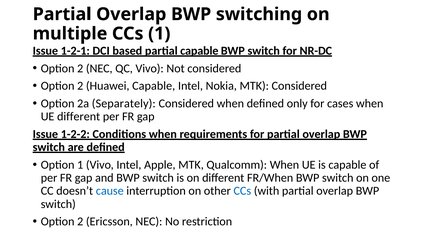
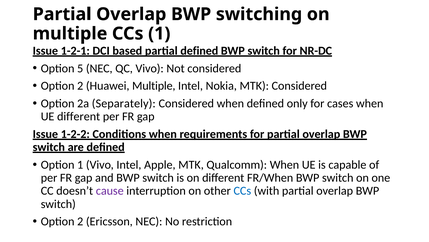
partial capable: capable -> defined
2 at (80, 68): 2 -> 5
Huawei Capable: Capable -> Multiple
cause colour: blue -> purple
